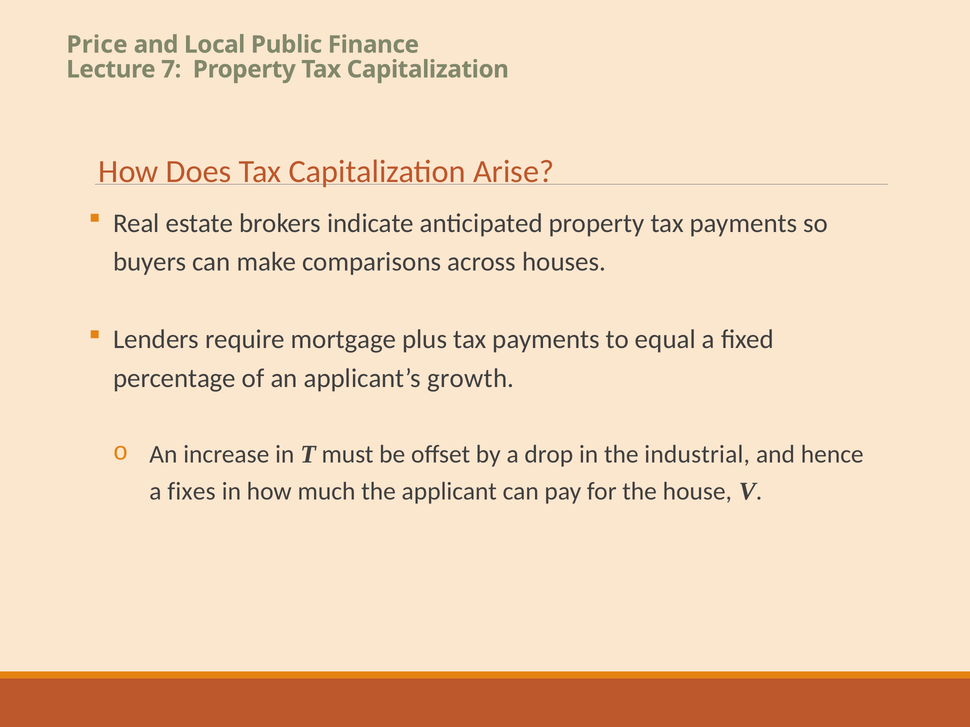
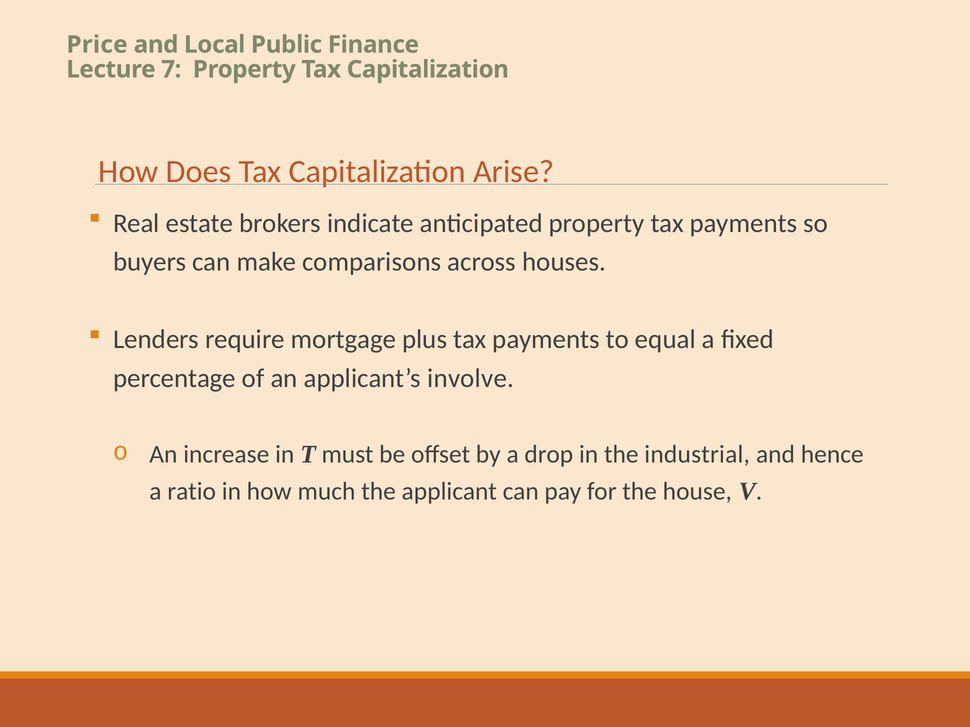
growth: growth -> involve
fixes: fixes -> ratio
